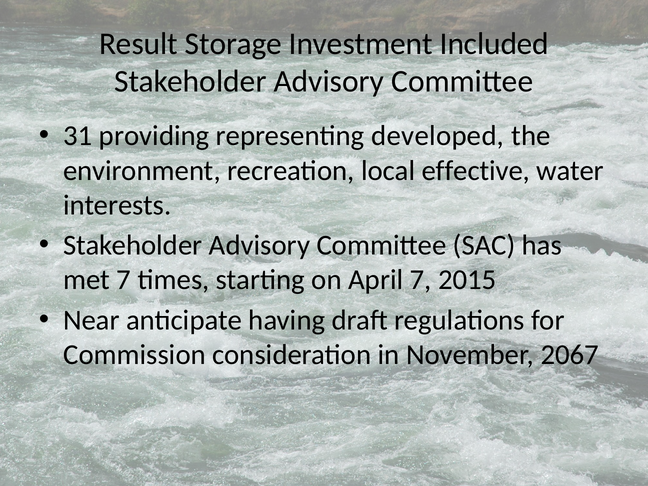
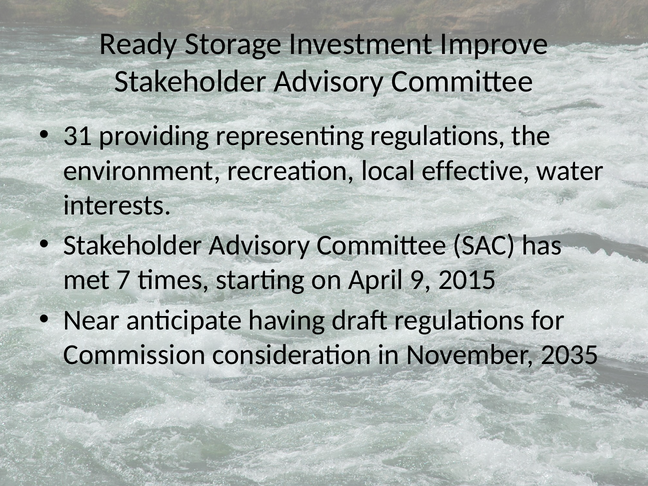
Result: Result -> Ready
Included: Included -> Improve
representing developed: developed -> regulations
April 7: 7 -> 9
2067: 2067 -> 2035
